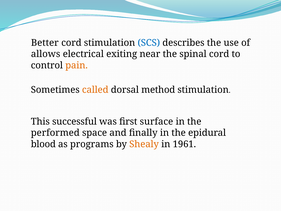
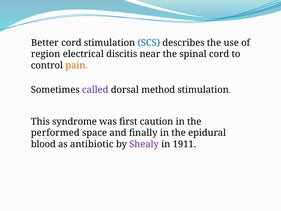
allows: allows -> region
exiting: exiting -> discitis
called colour: orange -> purple
successful: successful -> syndrome
surface: surface -> caution
programs: programs -> antibiotic
Shealy colour: orange -> purple
1961: 1961 -> 1911
